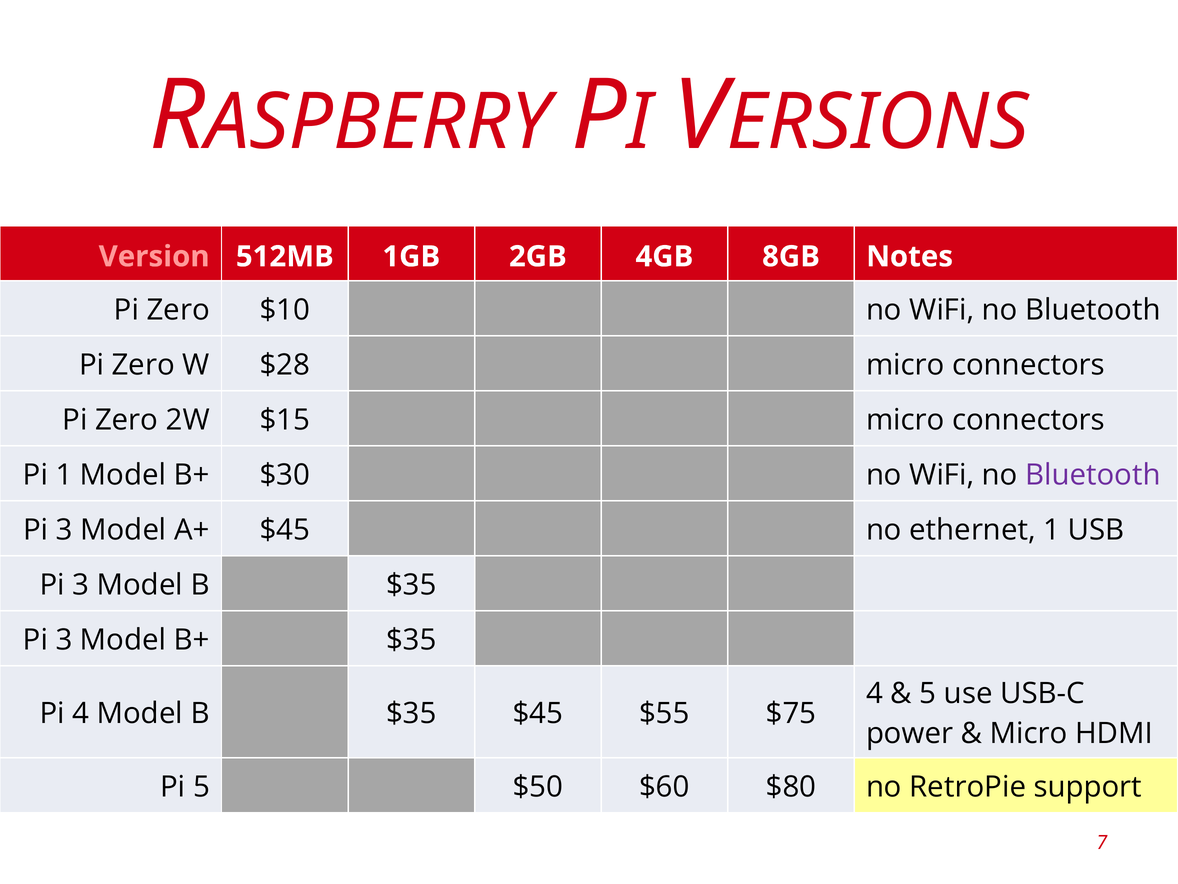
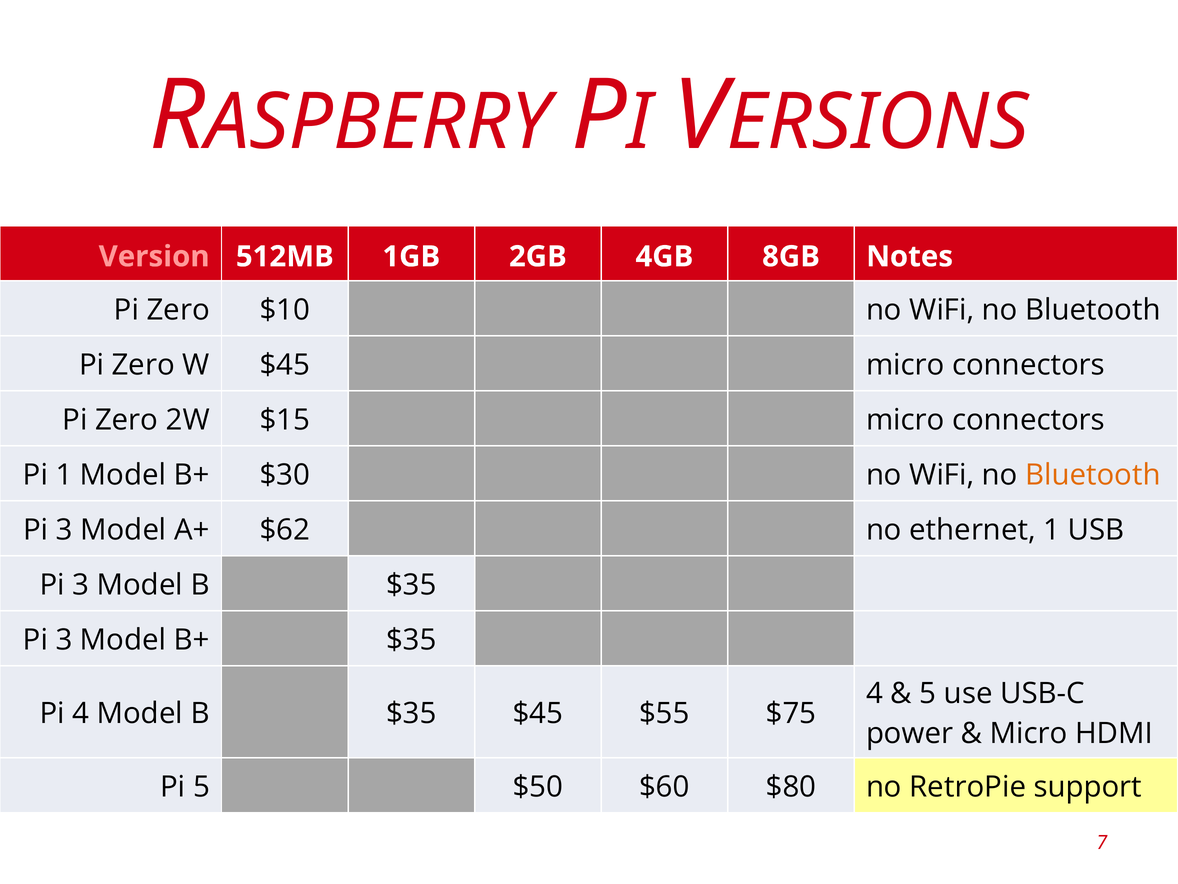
W $28: $28 -> $45
Bluetooth at (1093, 475) colour: purple -> orange
A+ $45: $45 -> $62
